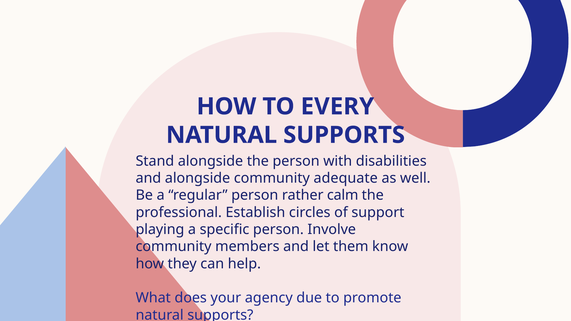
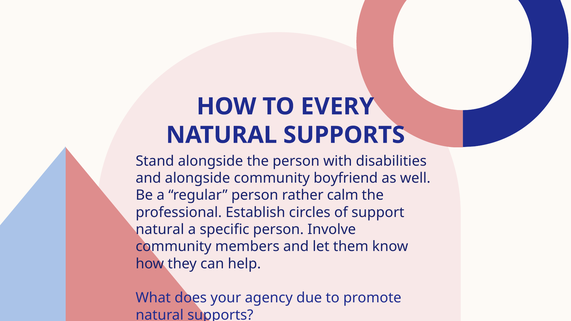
adequate: adequate -> boyfriend
playing at (160, 230): playing -> natural
